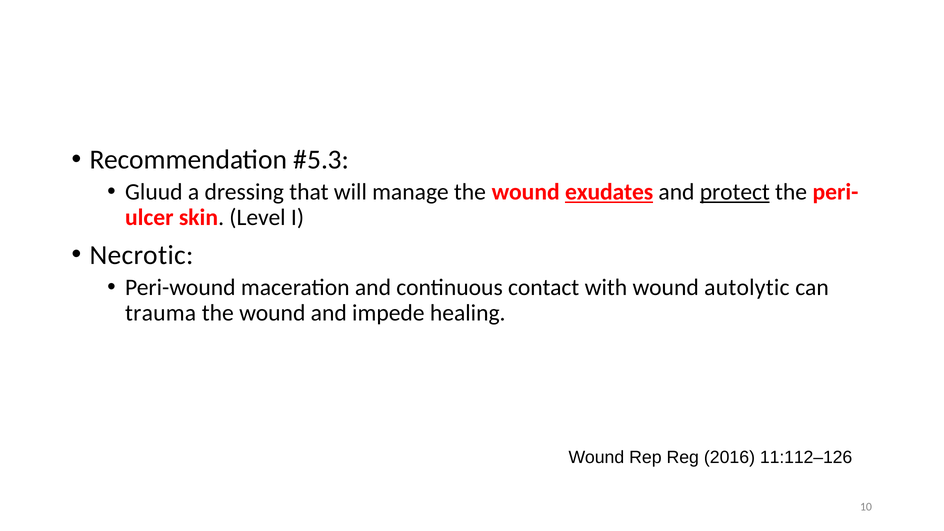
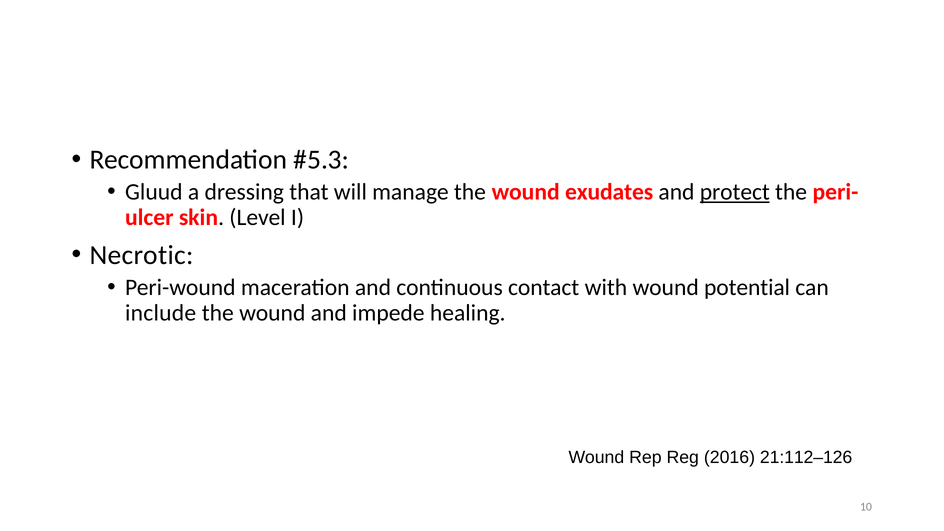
exudates underline: present -> none
autolytic: autolytic -> potential
trauma: trauma -> include
11:112–126: 11:112–126 -> 21:112–126
